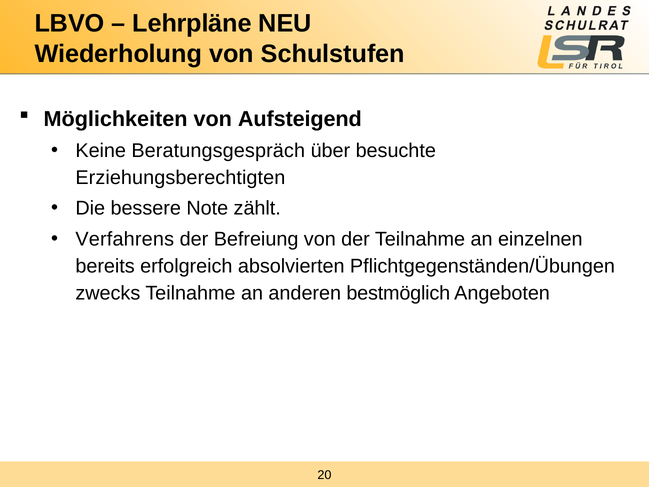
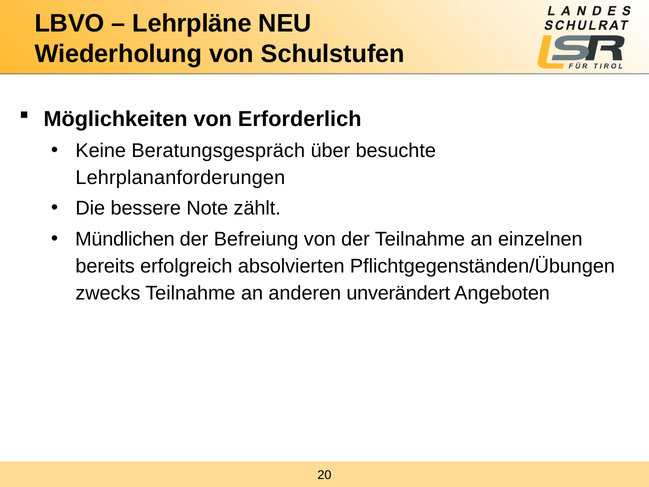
Aufsteigend: Aufsteigend -> Erforderlich
Erziehungsberechtigten: Erziehungsberechtigten -> Lehrplananforderungen
Verfahrens: Verfahrens -> Mündlichen
bestmöglich: bestmöglich -> unverändert
